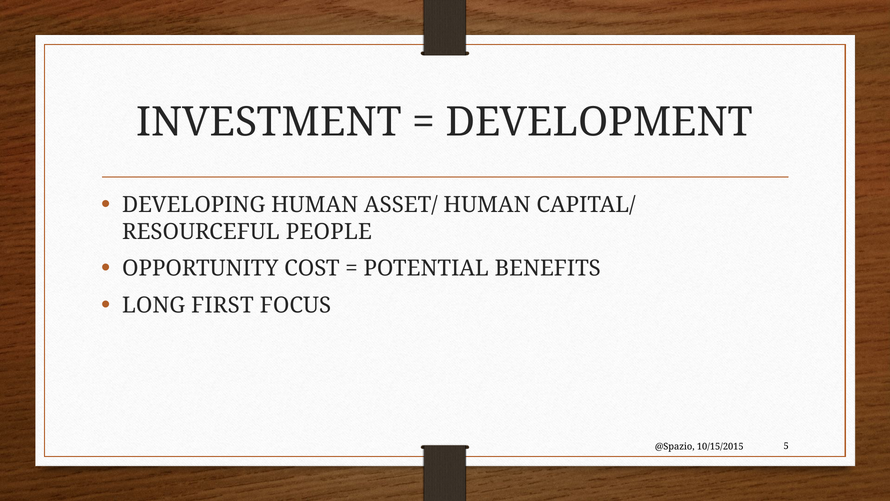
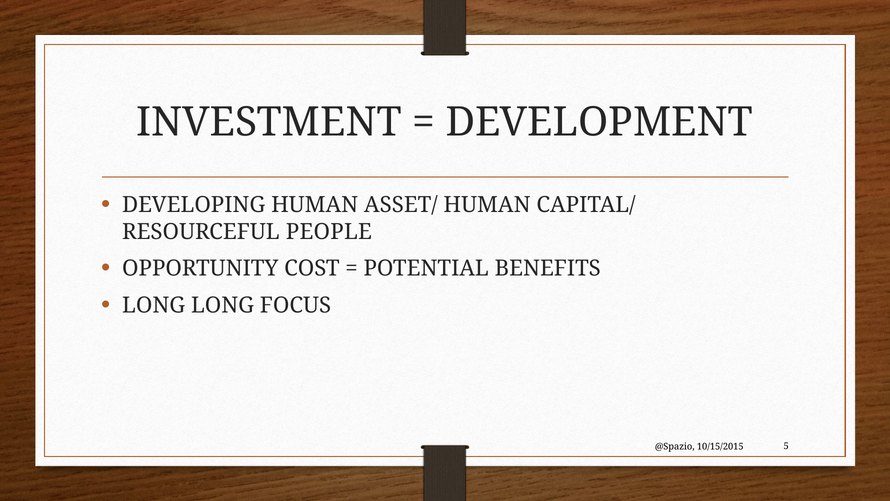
LONG FIRST: FIRST -> LONG
